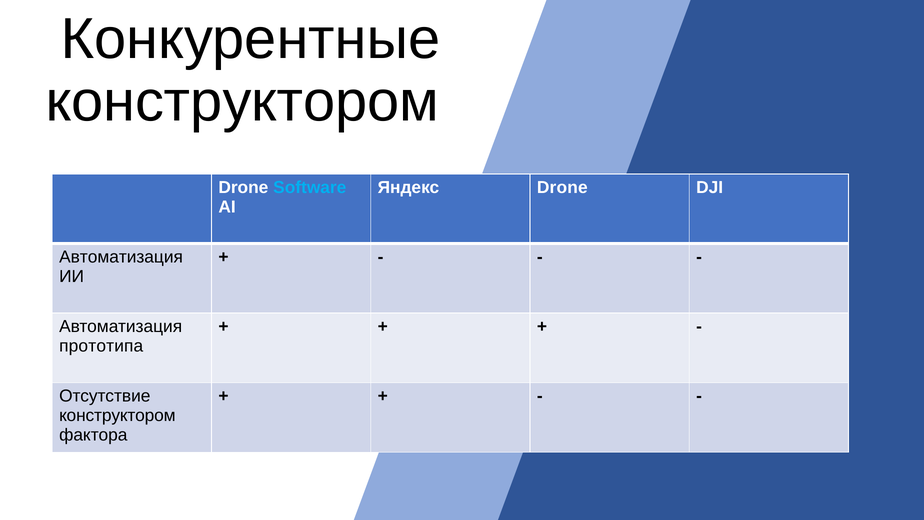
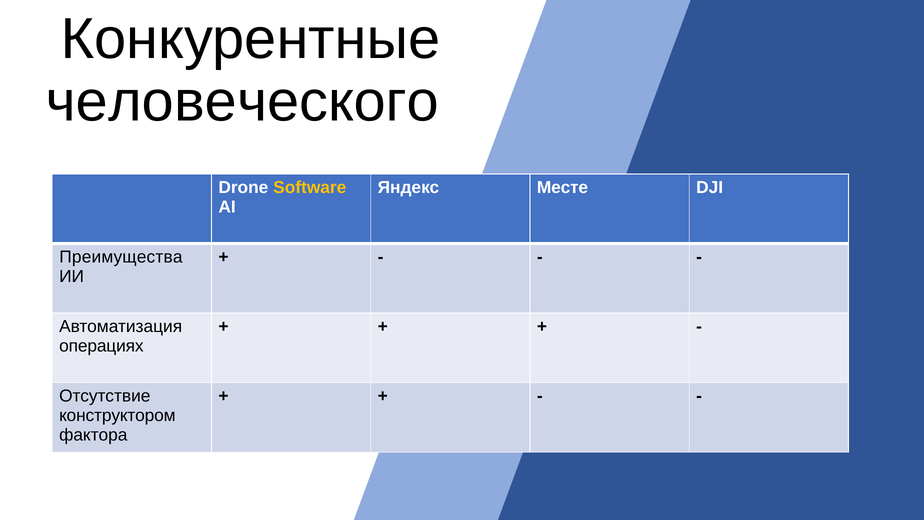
конструктором at (242, 101): конструктором -> человеческого
Software colour: light blue -> yellow
Яндекс Drone: Drone -> Месте
Автоматизация at (121, 257): Автоматизация -> Преимущества
прототипа: прототипа -> операциях
